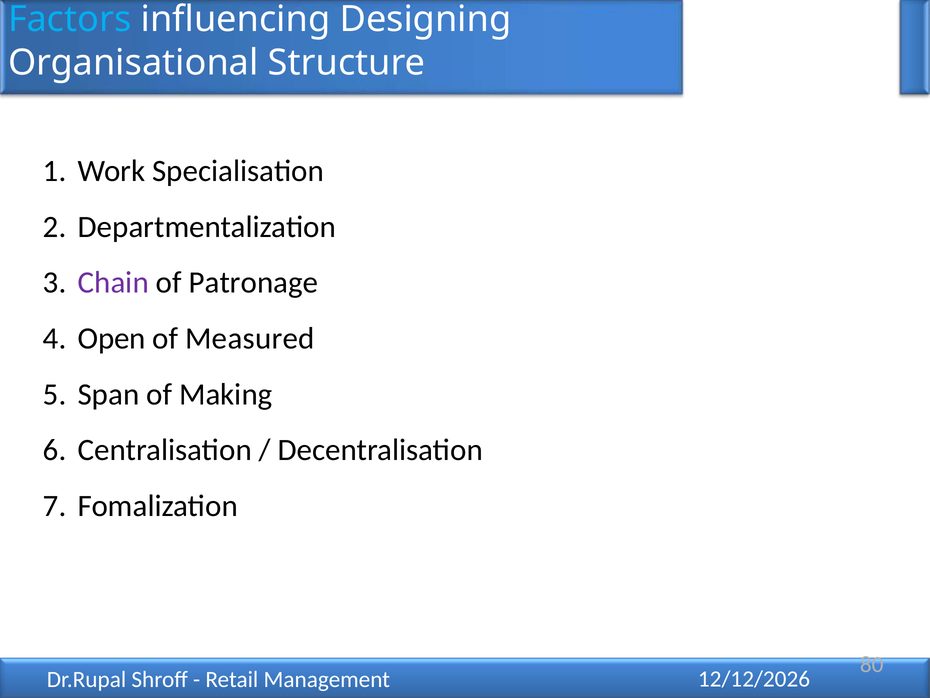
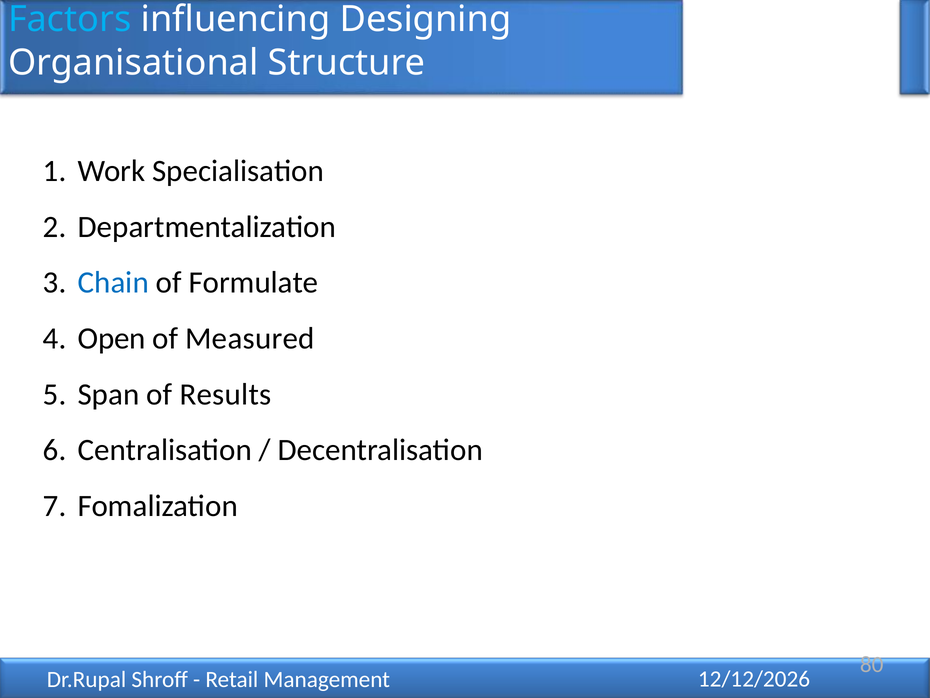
Chain colour: purple -> blue
Patronage: Patronage -> Formulate
Making: Making -> Results
